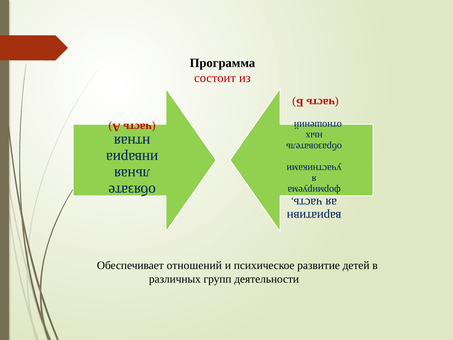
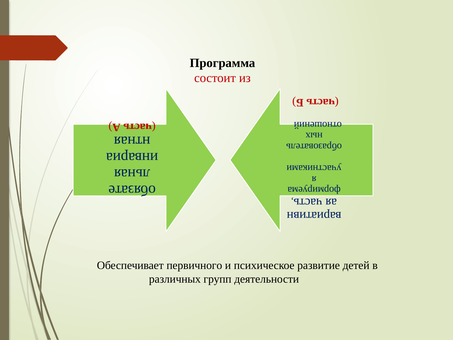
отношений: отношений -> первичного
